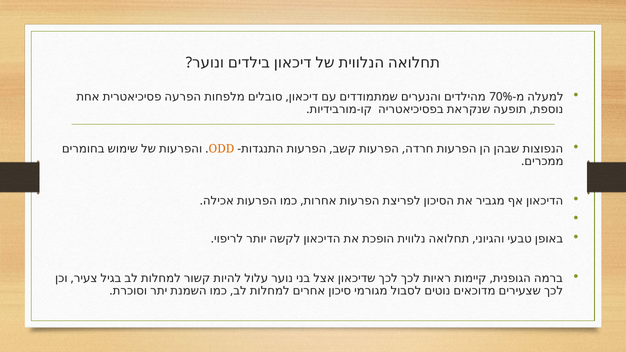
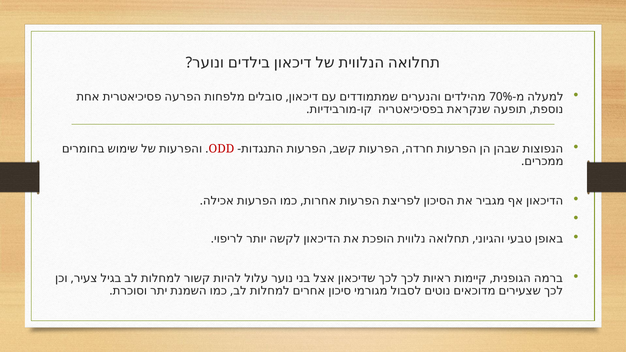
ODD colour: orange -> red
